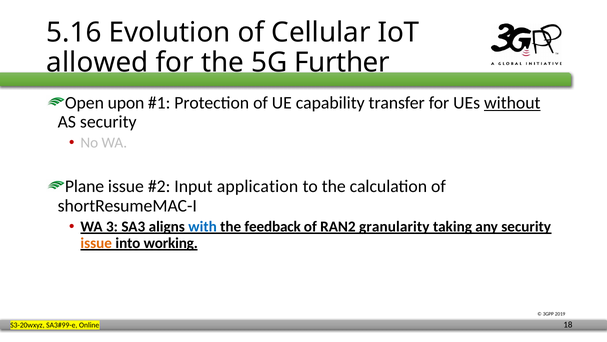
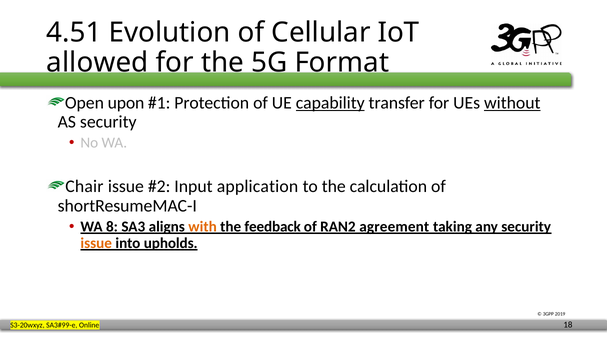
5.16: 5.16 -> 4.51
Further: Further -> Format
capability underline: none -> present
Plane: Plane -> Chair
3: 3 -> 8
with colour: blue -> orange
granularity: granularity -> agreement
working: working -> upholds
